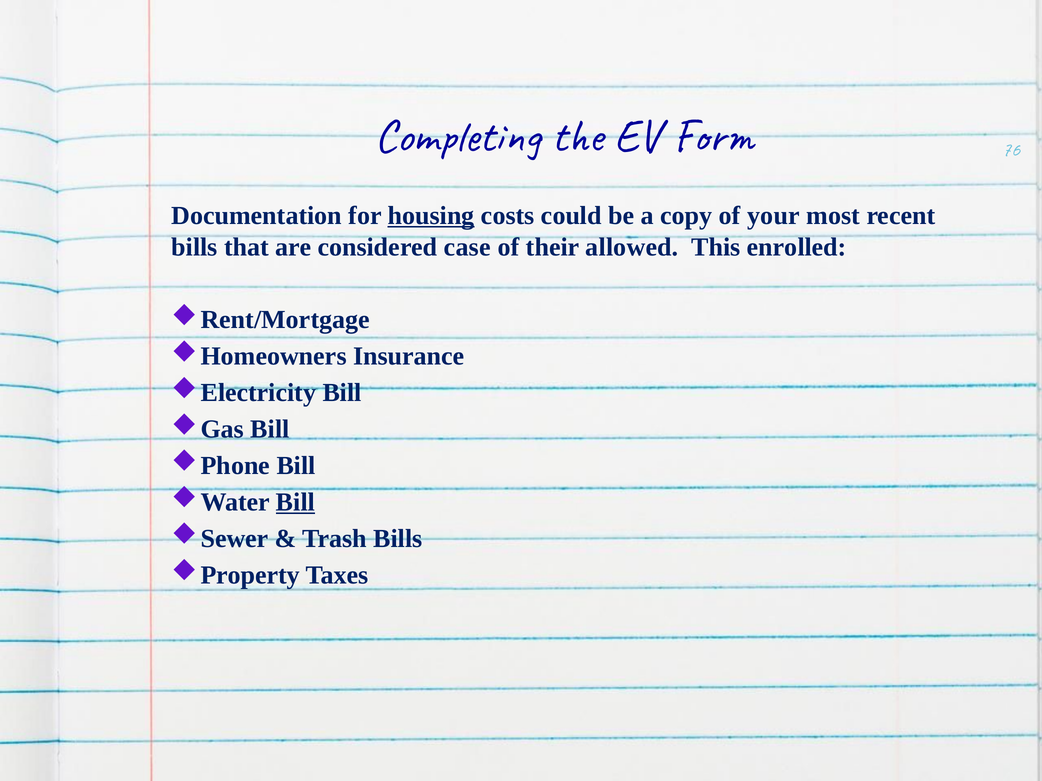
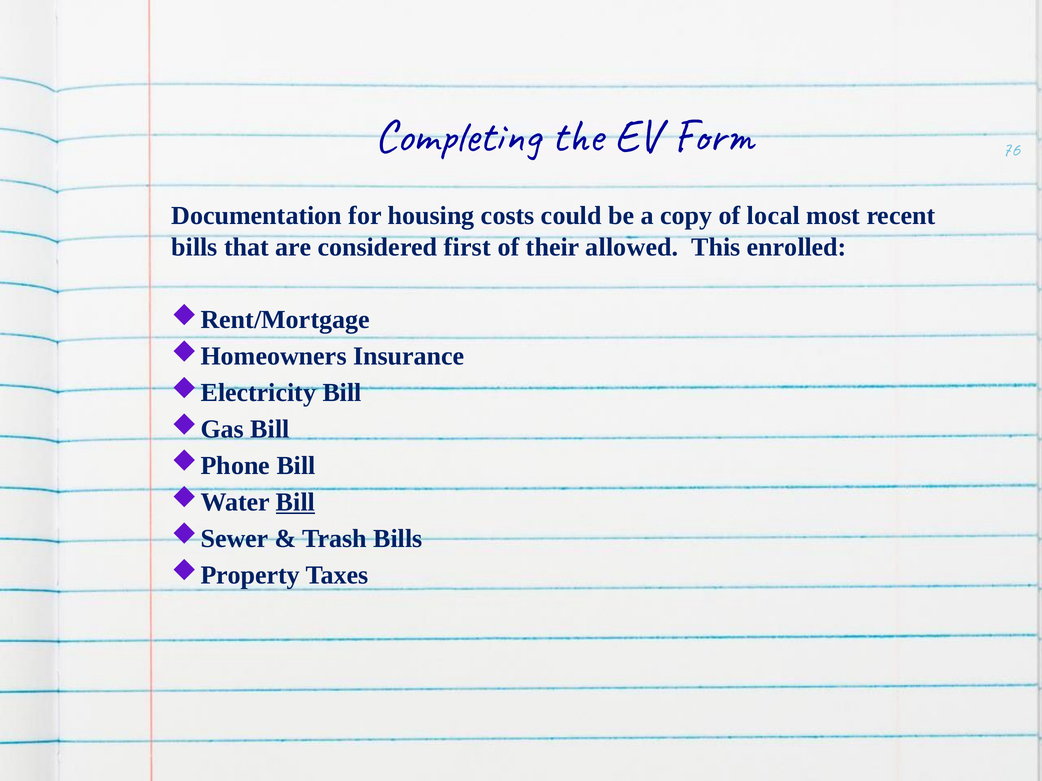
housing underline: present -> none
your: your -> local
case: case -> first
